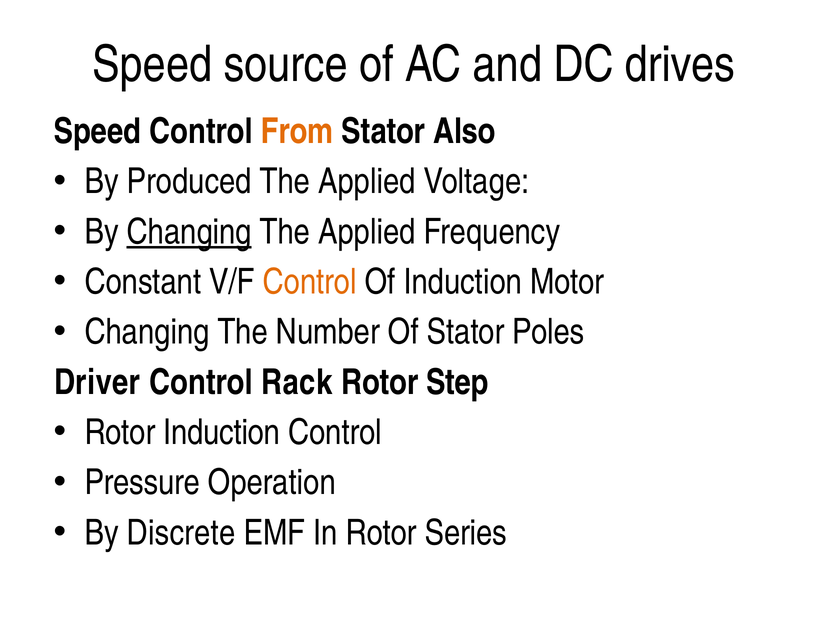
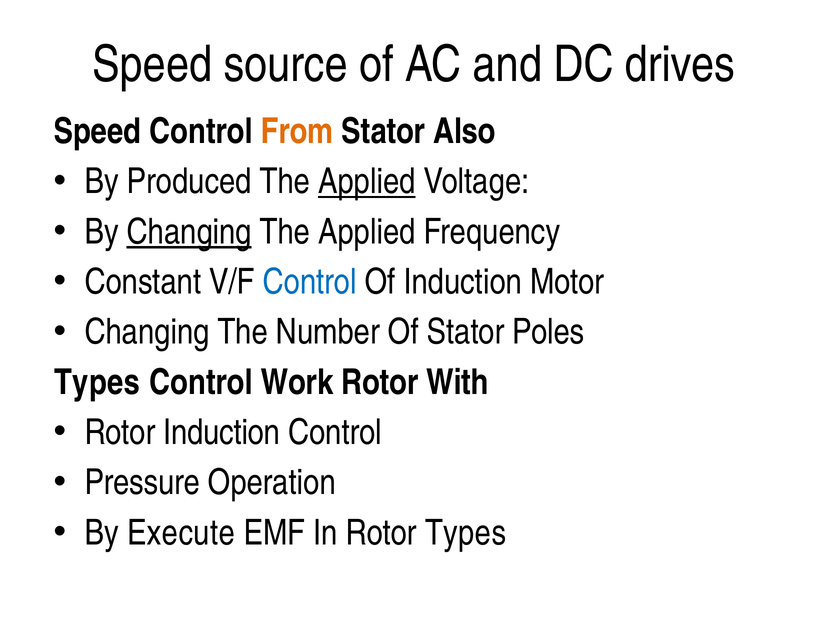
Applied at (367, 182) underline: none -> present
Control at (310, 282) colour: orange -> blue
Driver at (97, 382): Driver -> Types
Rack: Rack -> Work
Step: Step -> With
Discrete: Discrete -> Execute
Rotor Series: Series -> Types
